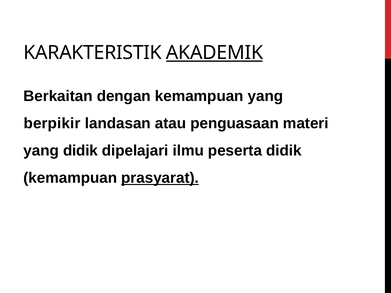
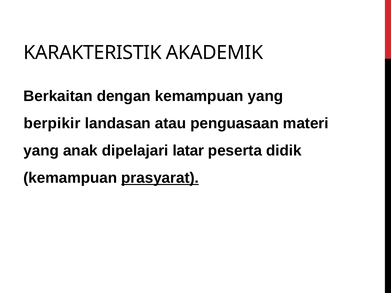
AKADEMIK underline: present -> none
yang didik: didik -> anak
ilmu: ilmu -> latar
